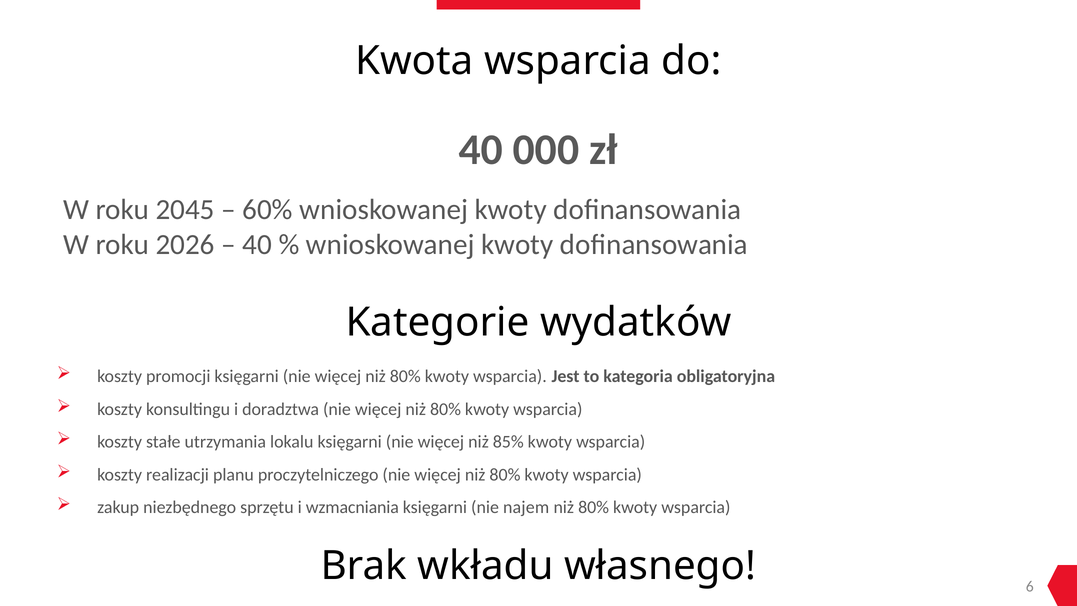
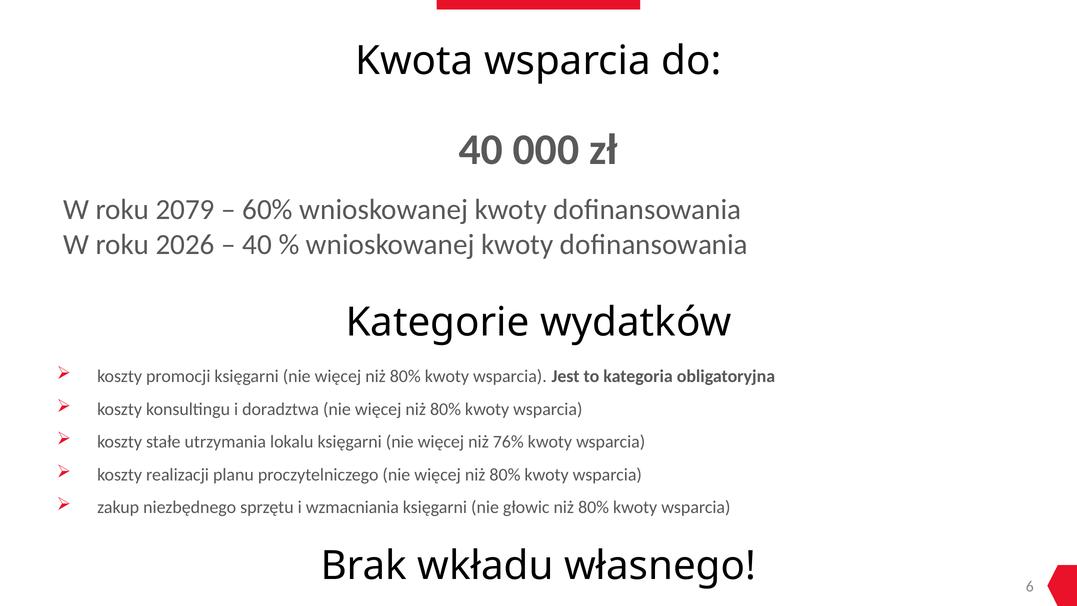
2045: 2045 -> 2079
85%: 85% -> 76%
najem: najem -> głowic
